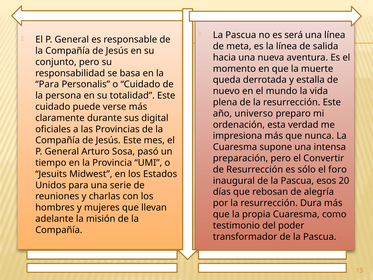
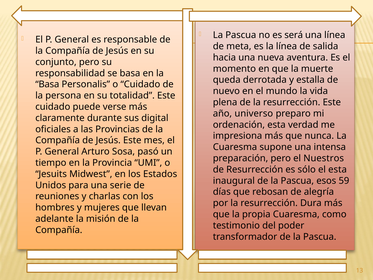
Para at (47, 84): Para -> Basa
Convertir: Convertir -> Nuestros
el foro: foro -> esta
20: 20 -> 59
